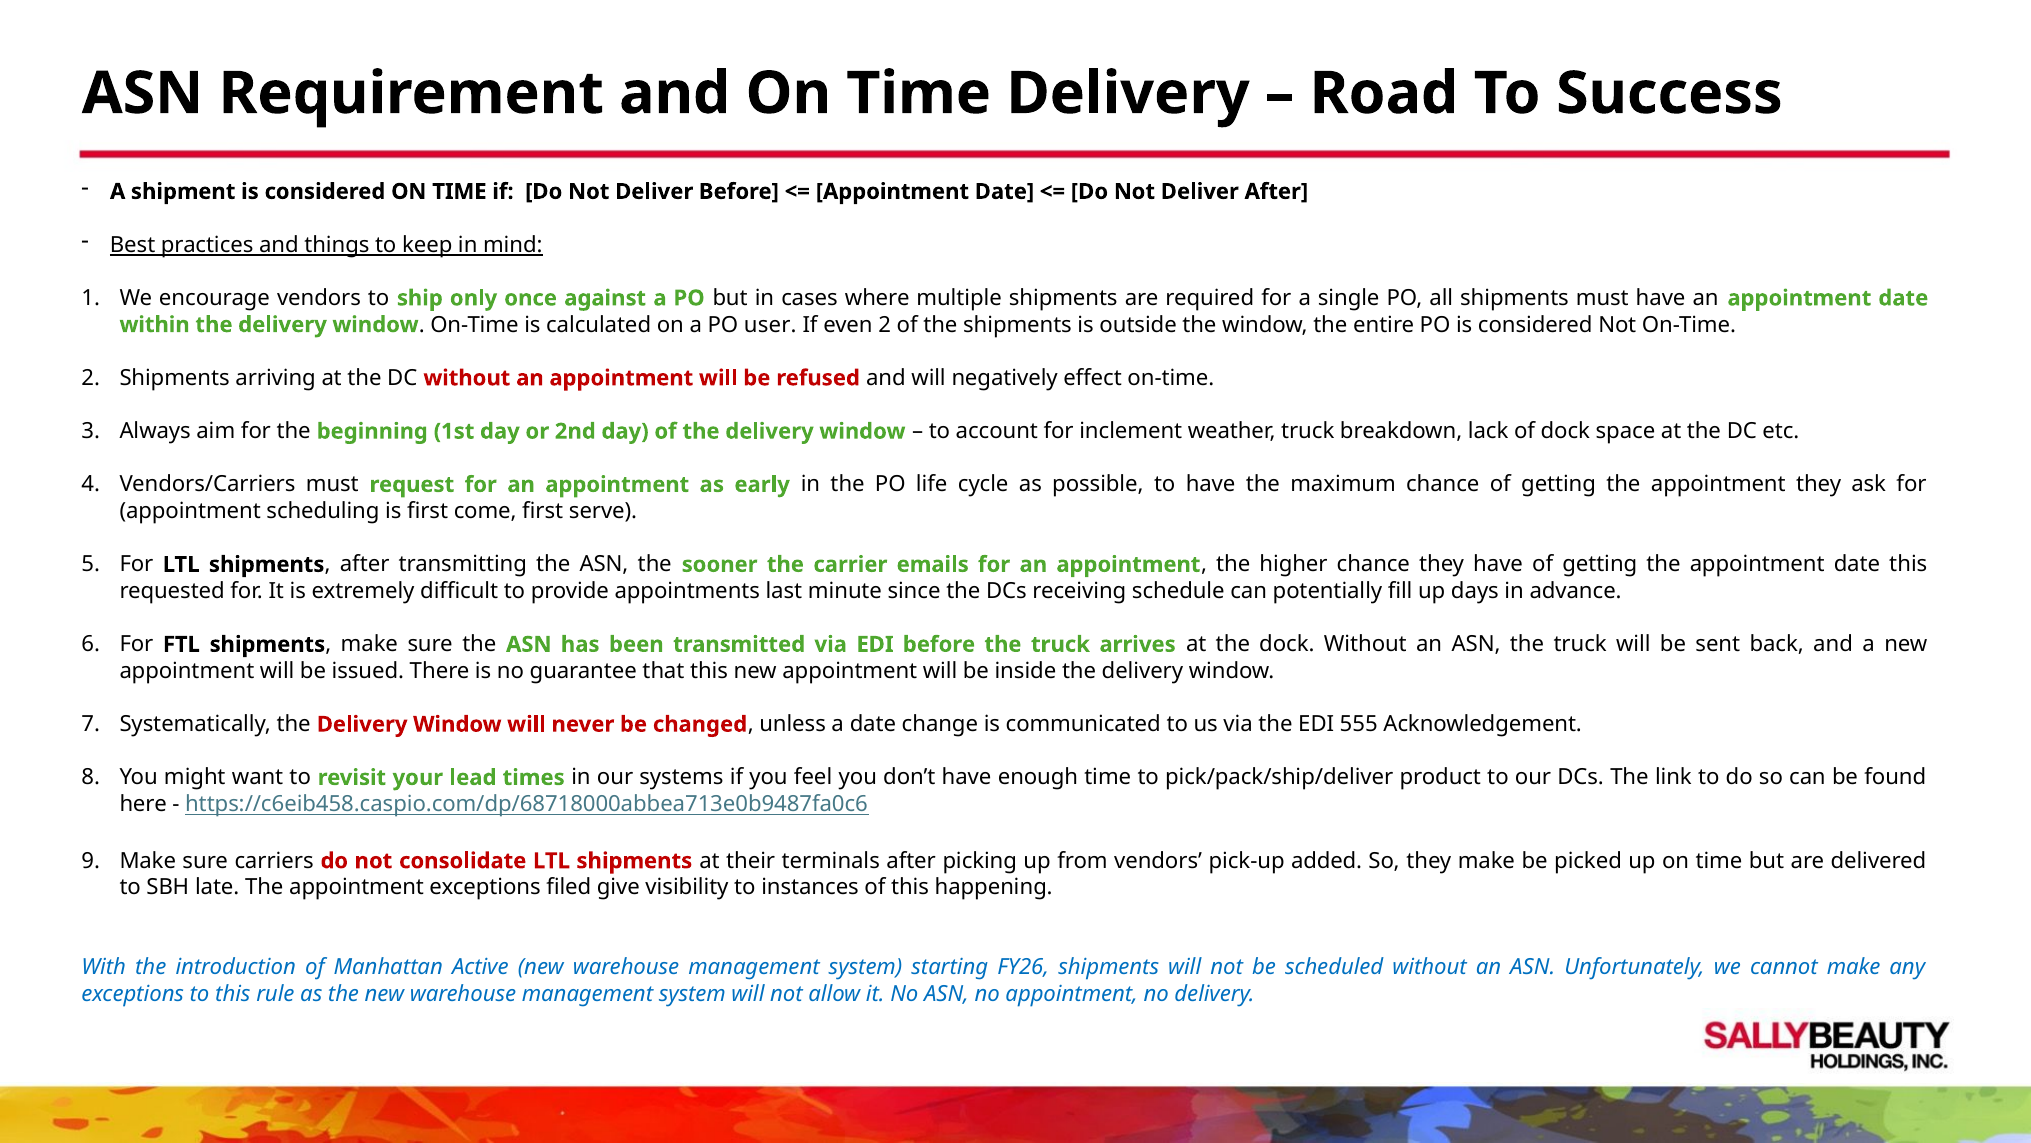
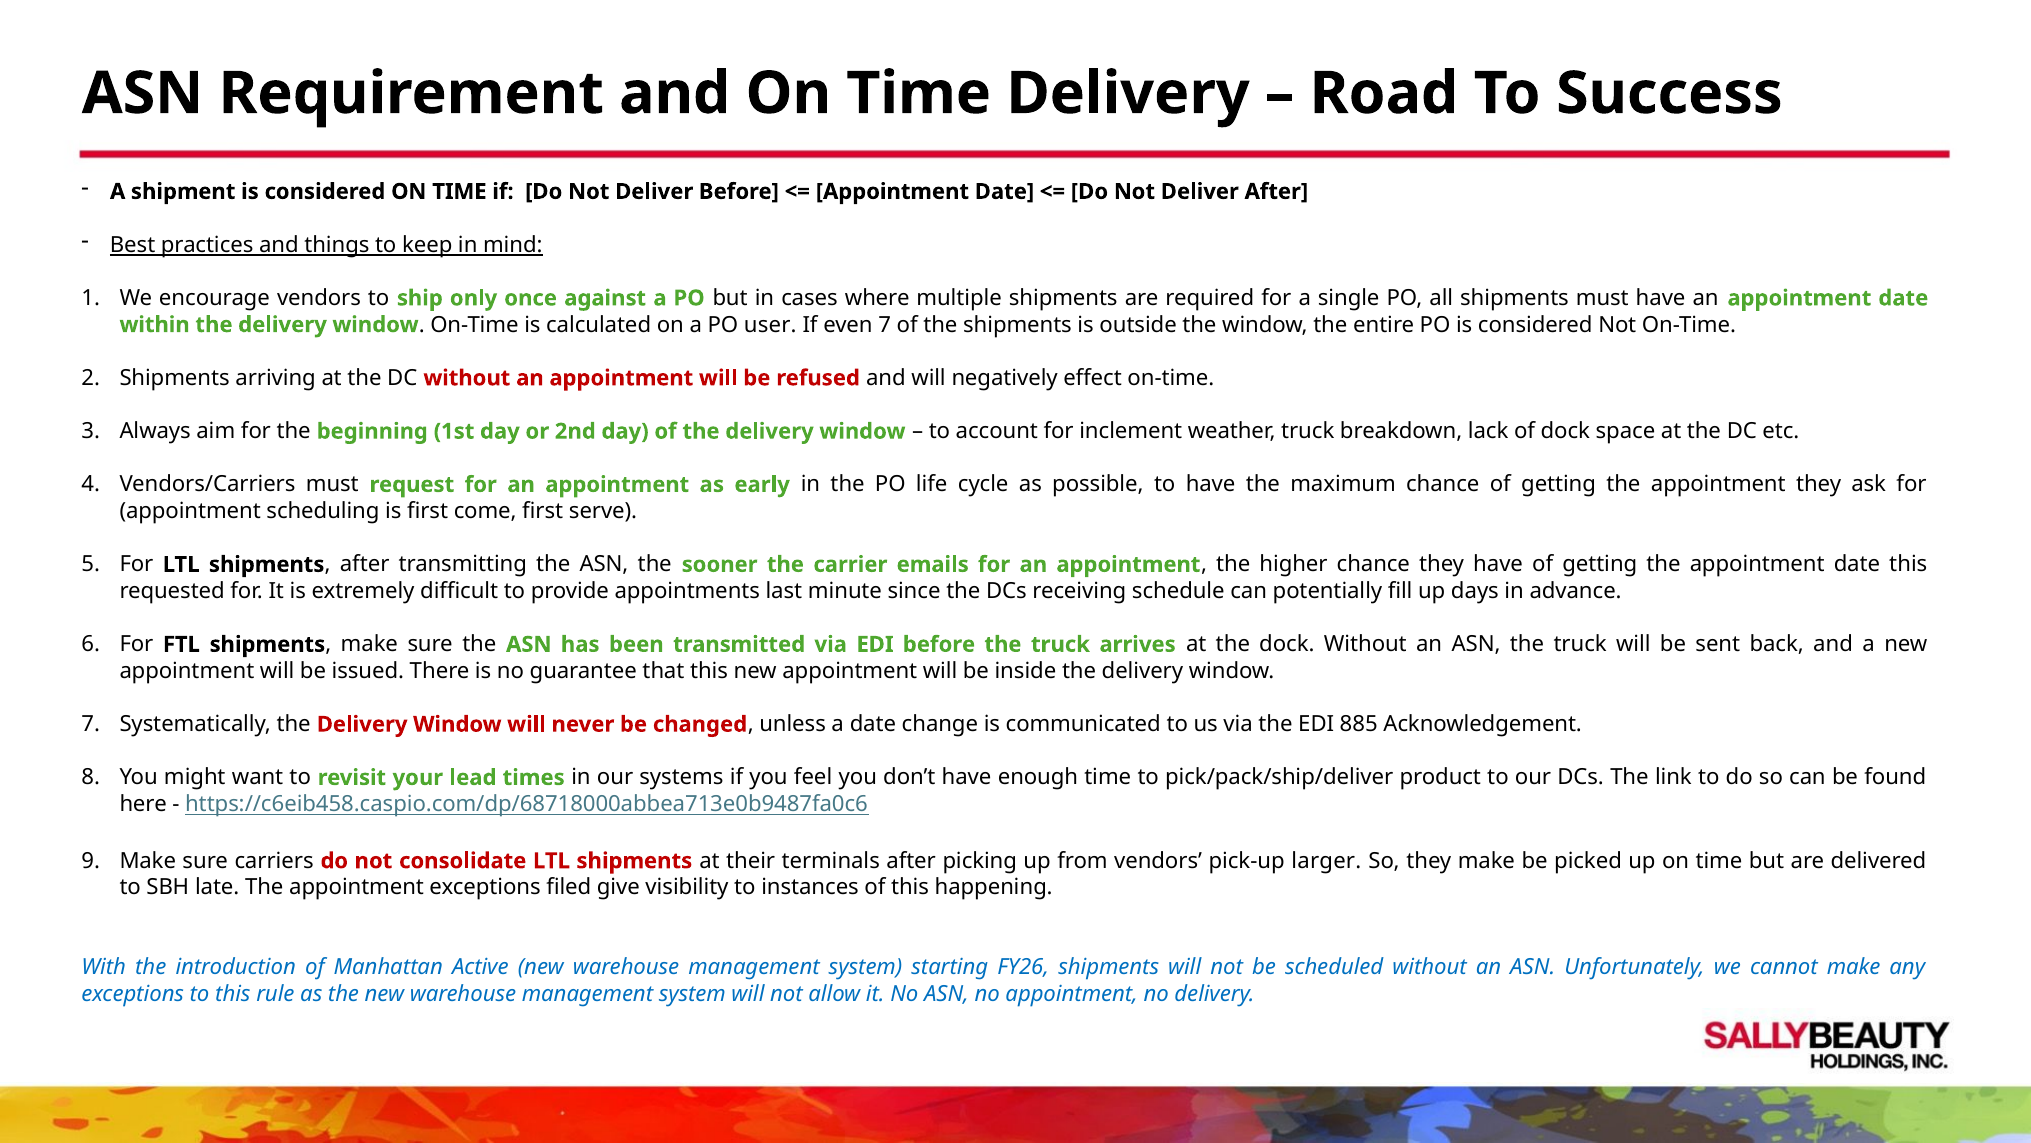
even 2: 2 -> 7
555: 555 -> 885
added: added -> larger
